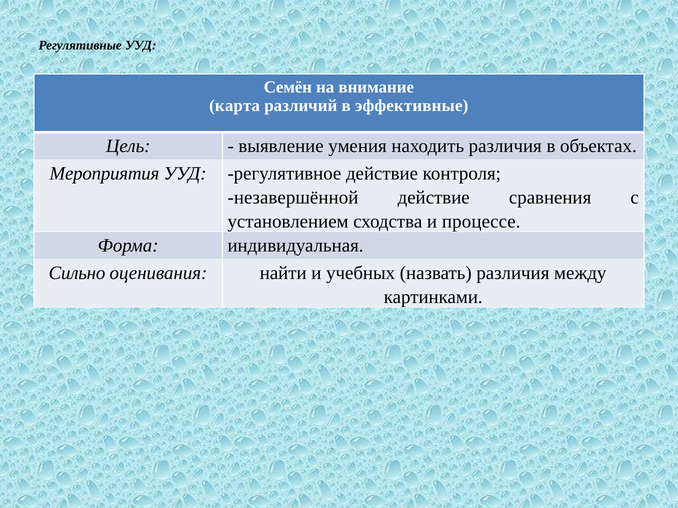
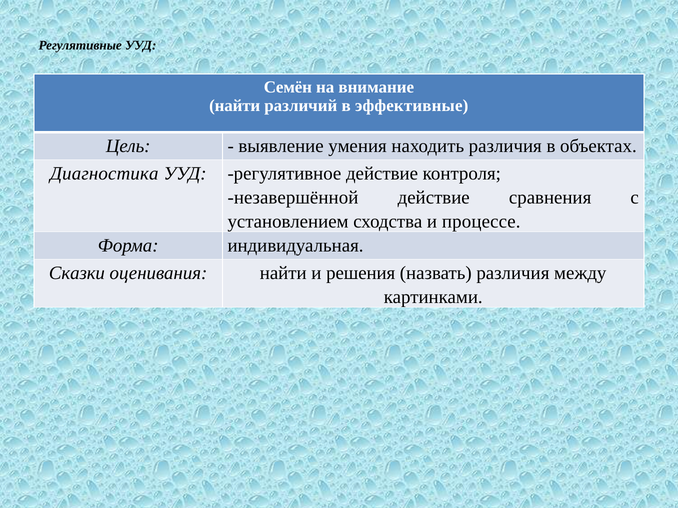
карта at (235, 106): карта -> найти
Мероприятия: Мероприятия -> Диагностика
Сильно: Сильно -> Сказки
учебных: учебных -> решения
